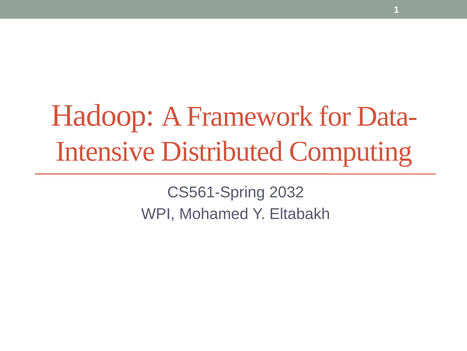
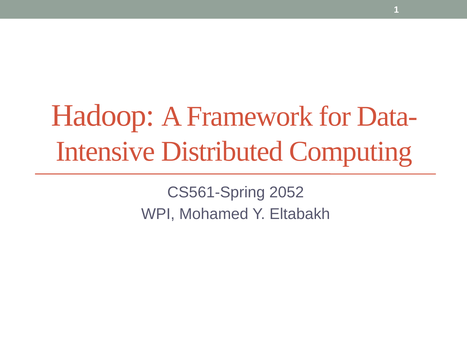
2032: 2032 -> 2052
